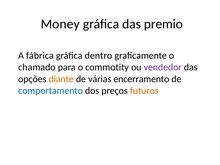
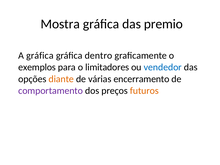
Money: Money -> Mostra
A fábrica: fábrica -> gráfica
chamado: chamado -> exemplos
commotity: commotity -> limitadores
vendedor colour: purple -> blue
comportamento colour: blue -> purple
